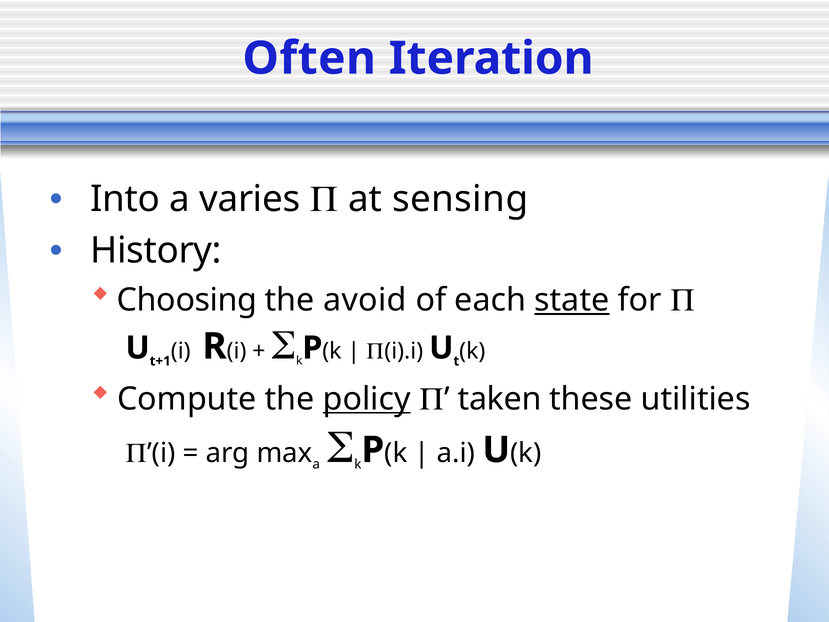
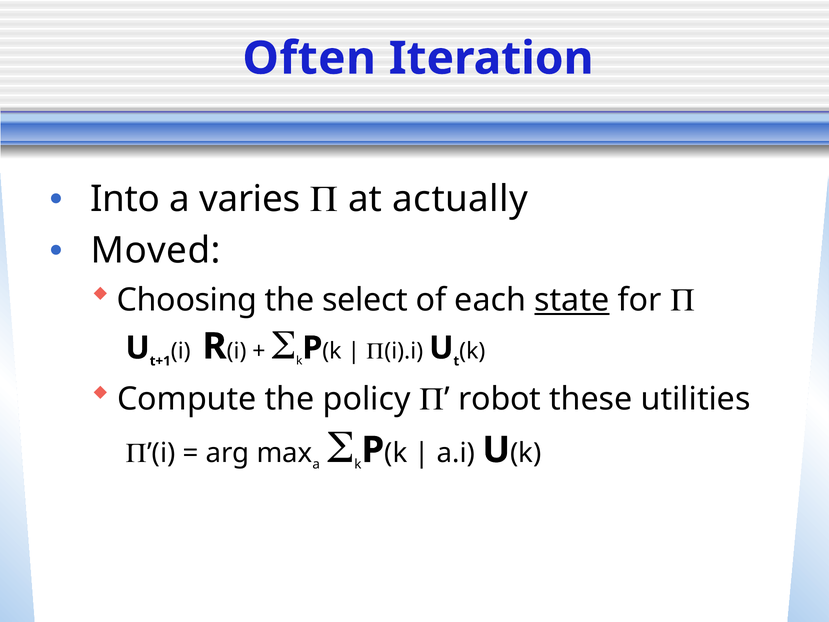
sensing: sensing -> actually
History: History -> Moved
avoid: avoid -> select
policy underline: present -> none
taken: taken -> robot
